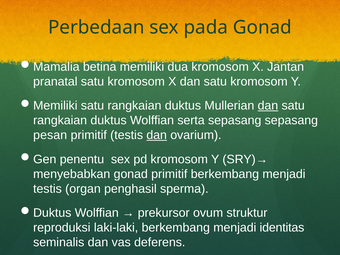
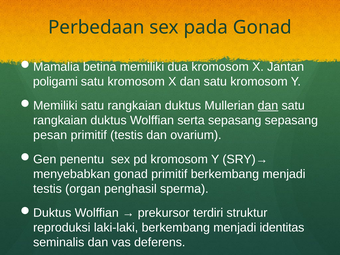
pranatal: pranatal -> poligami
dan at (157, 135) underline: present -> none
ovum: ovum -> terdiri
